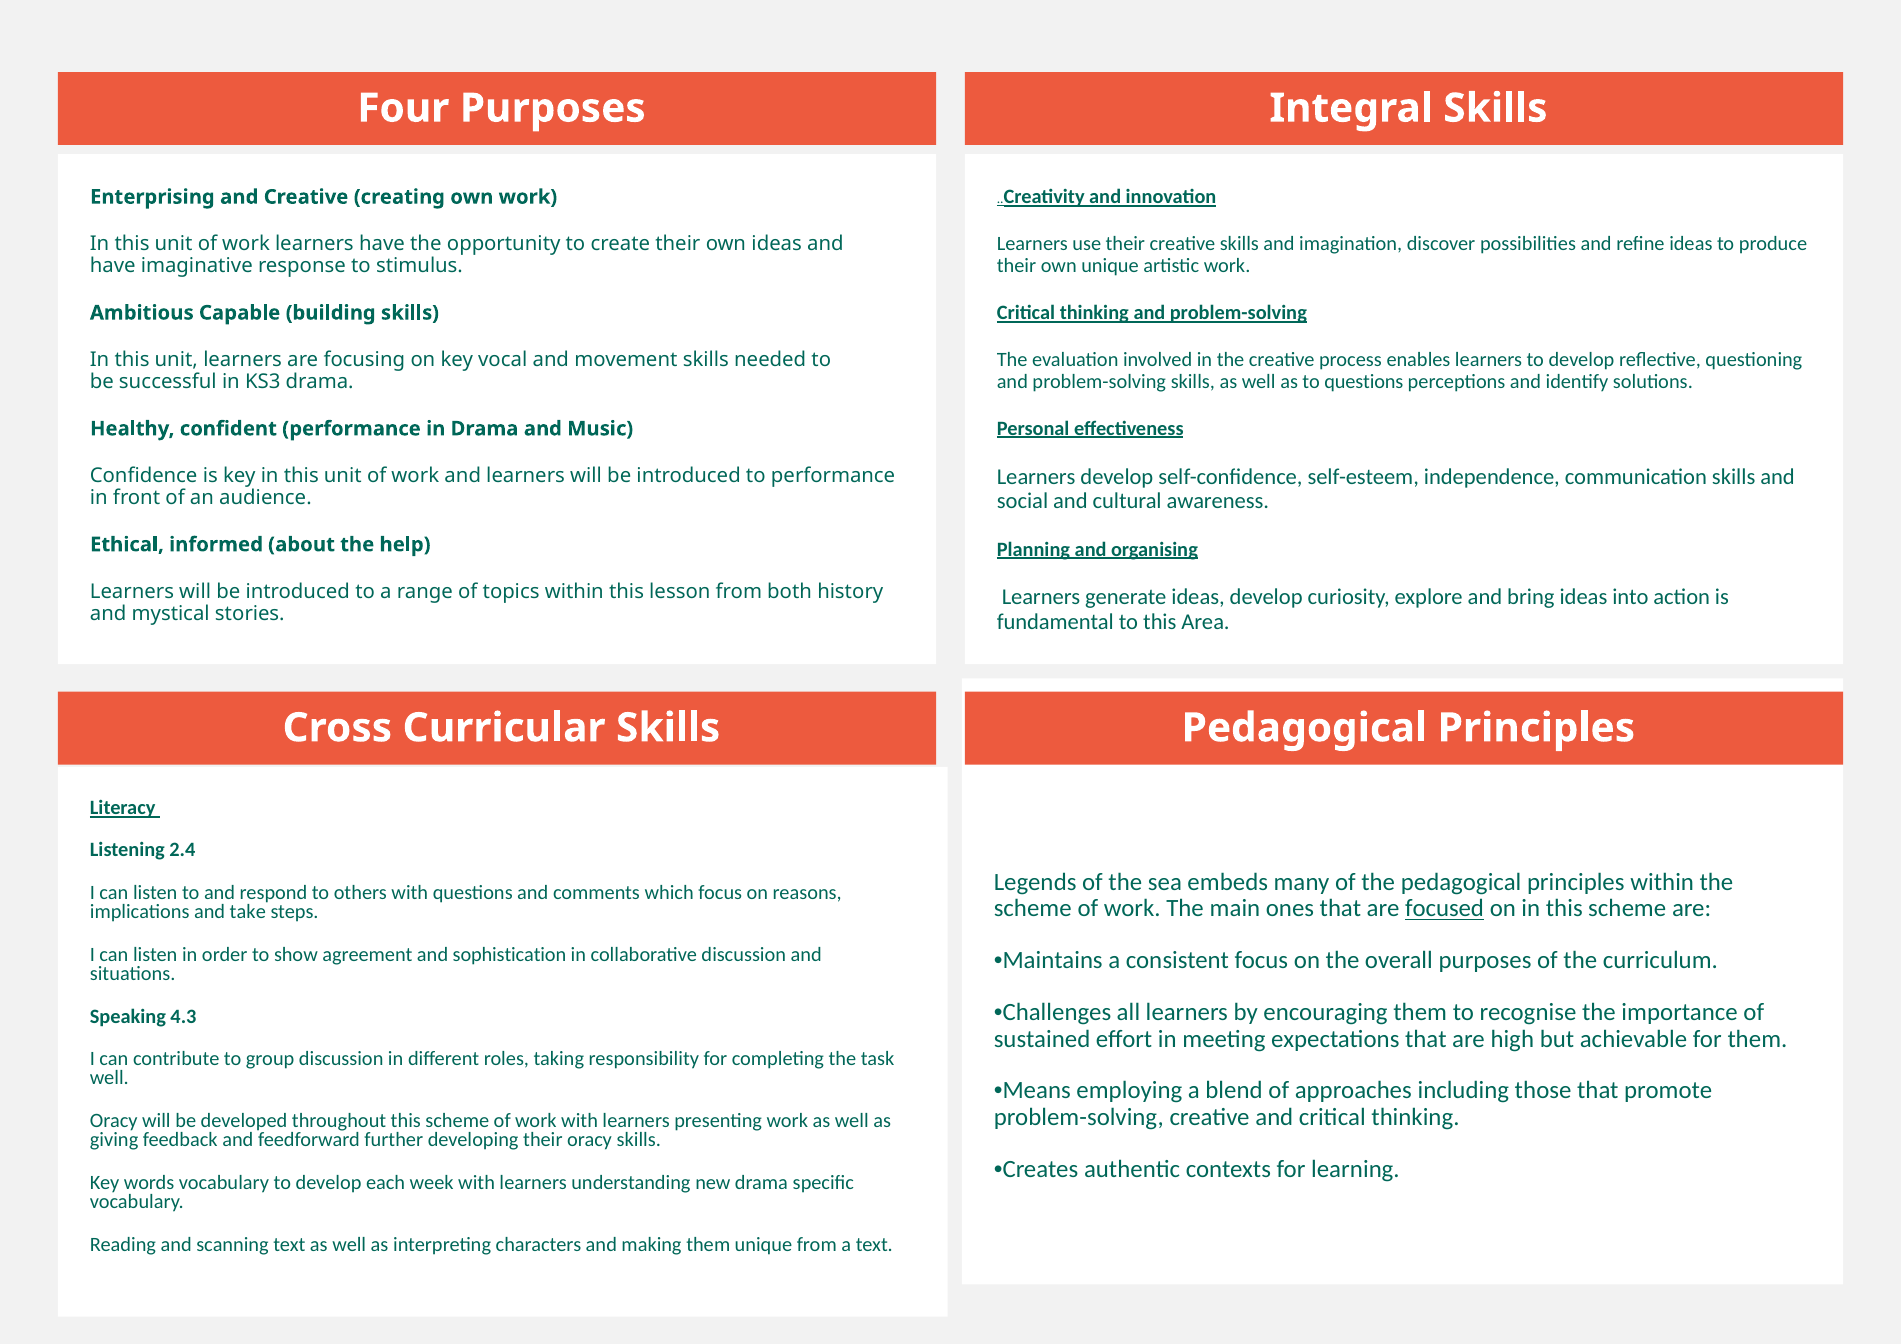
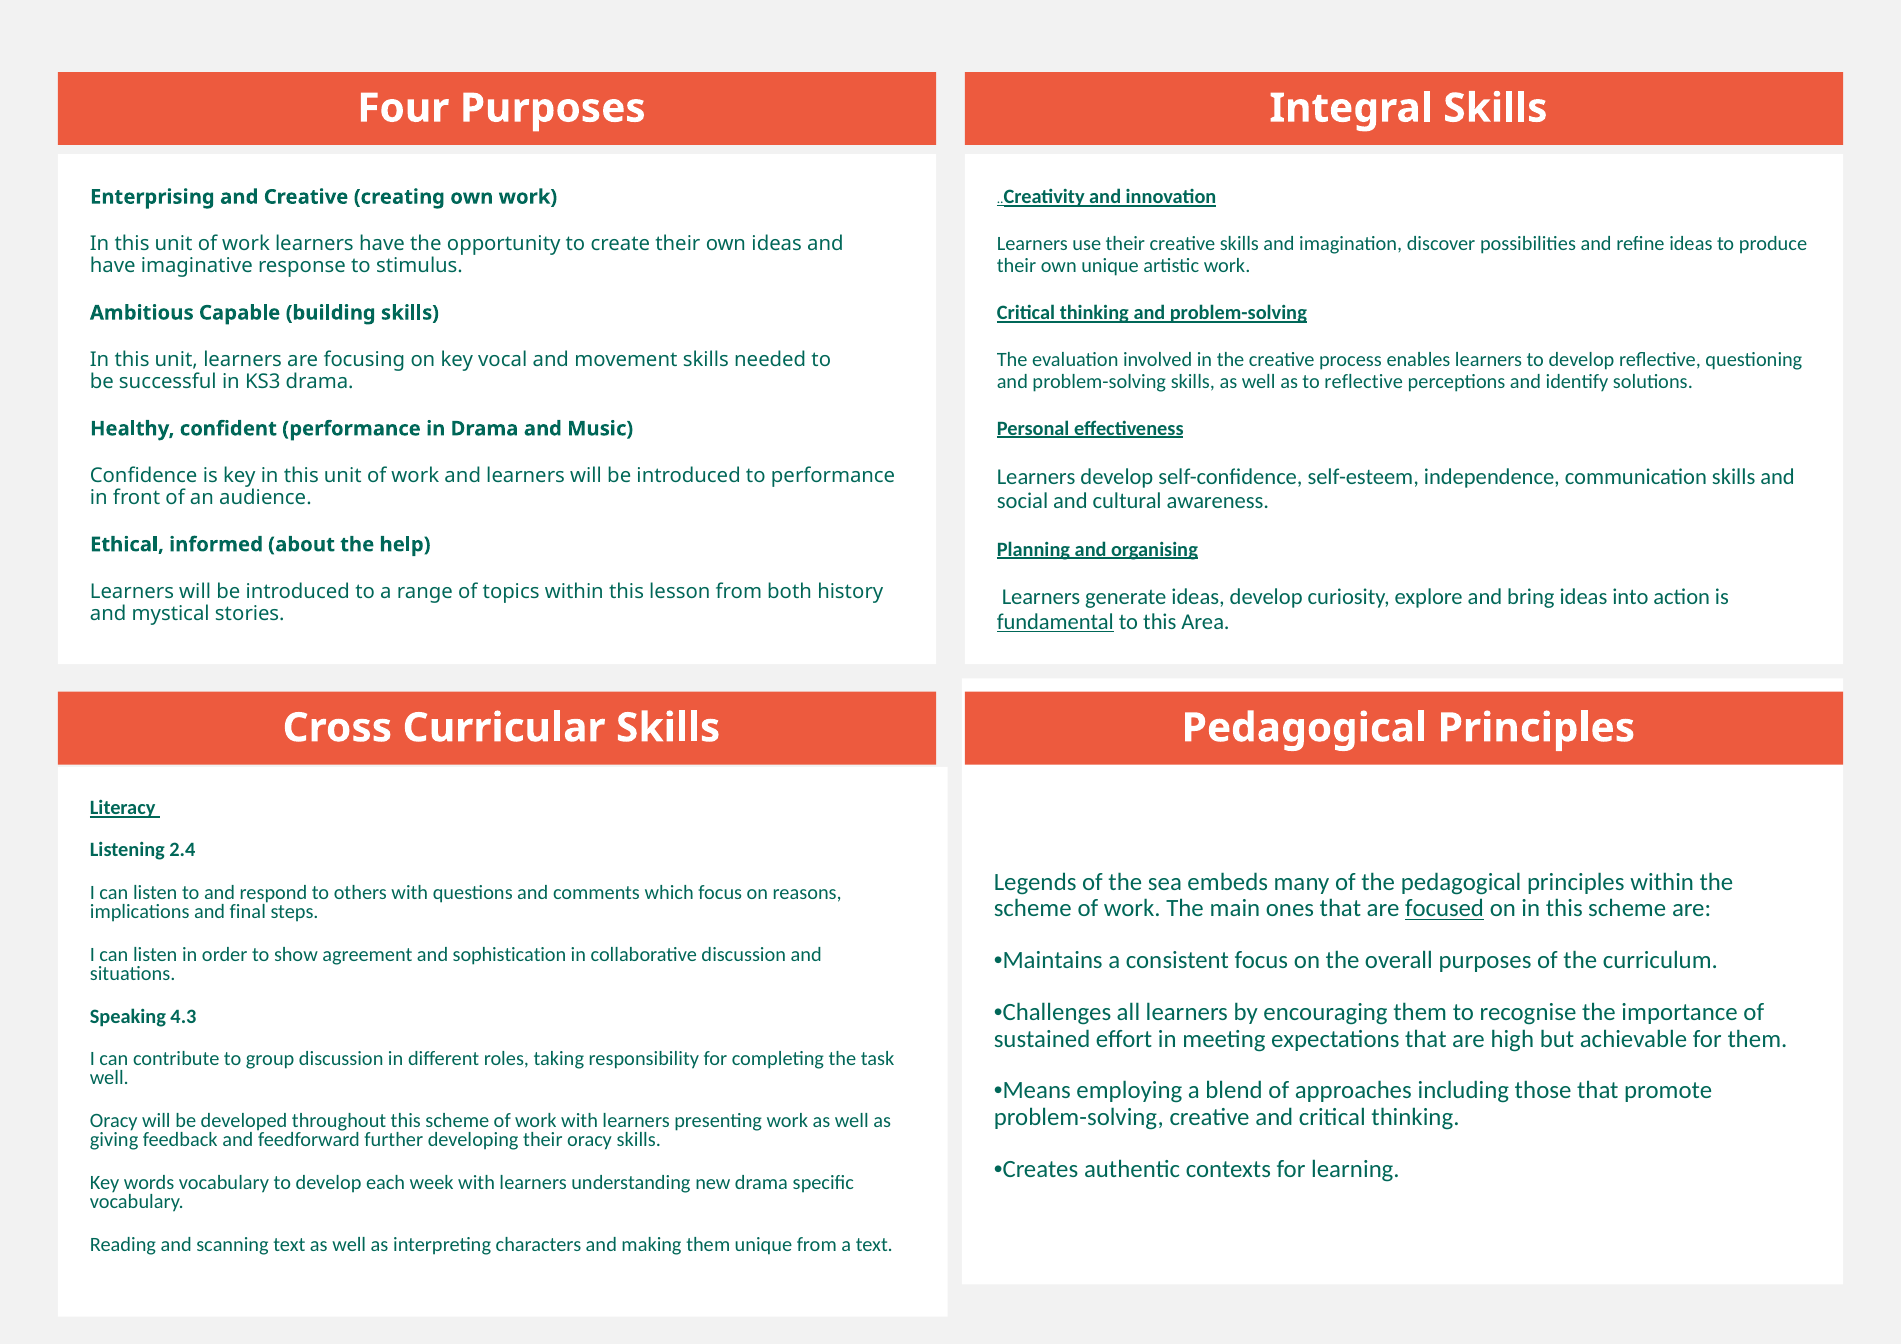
to questions: questions -> reflective
fundamental underline: none -> present
take: take -> final
